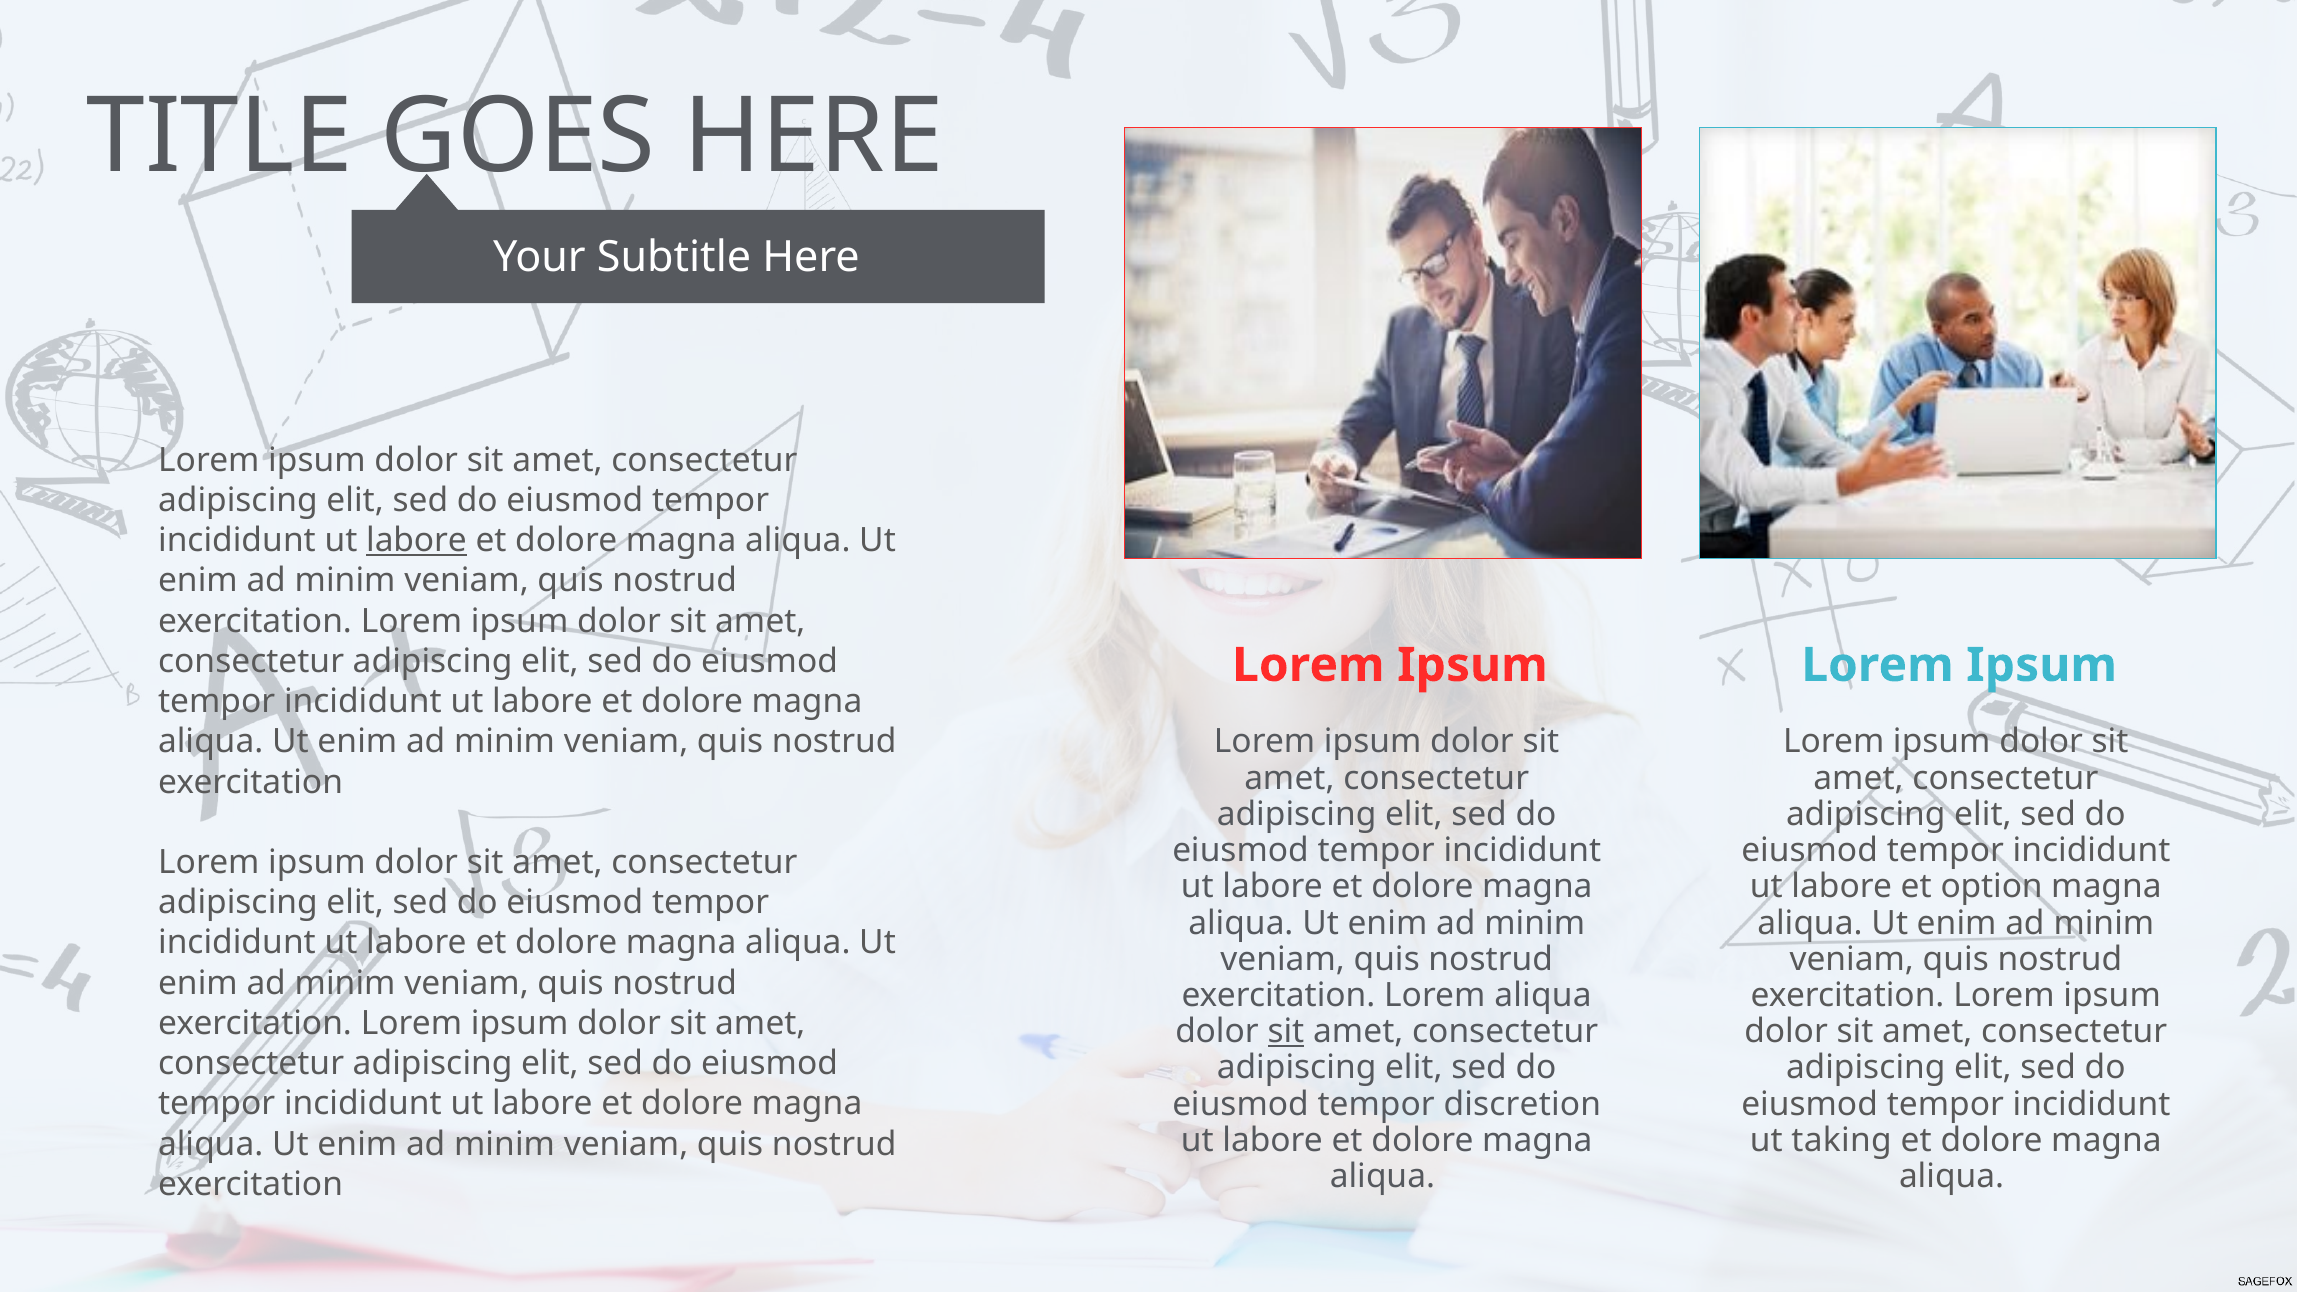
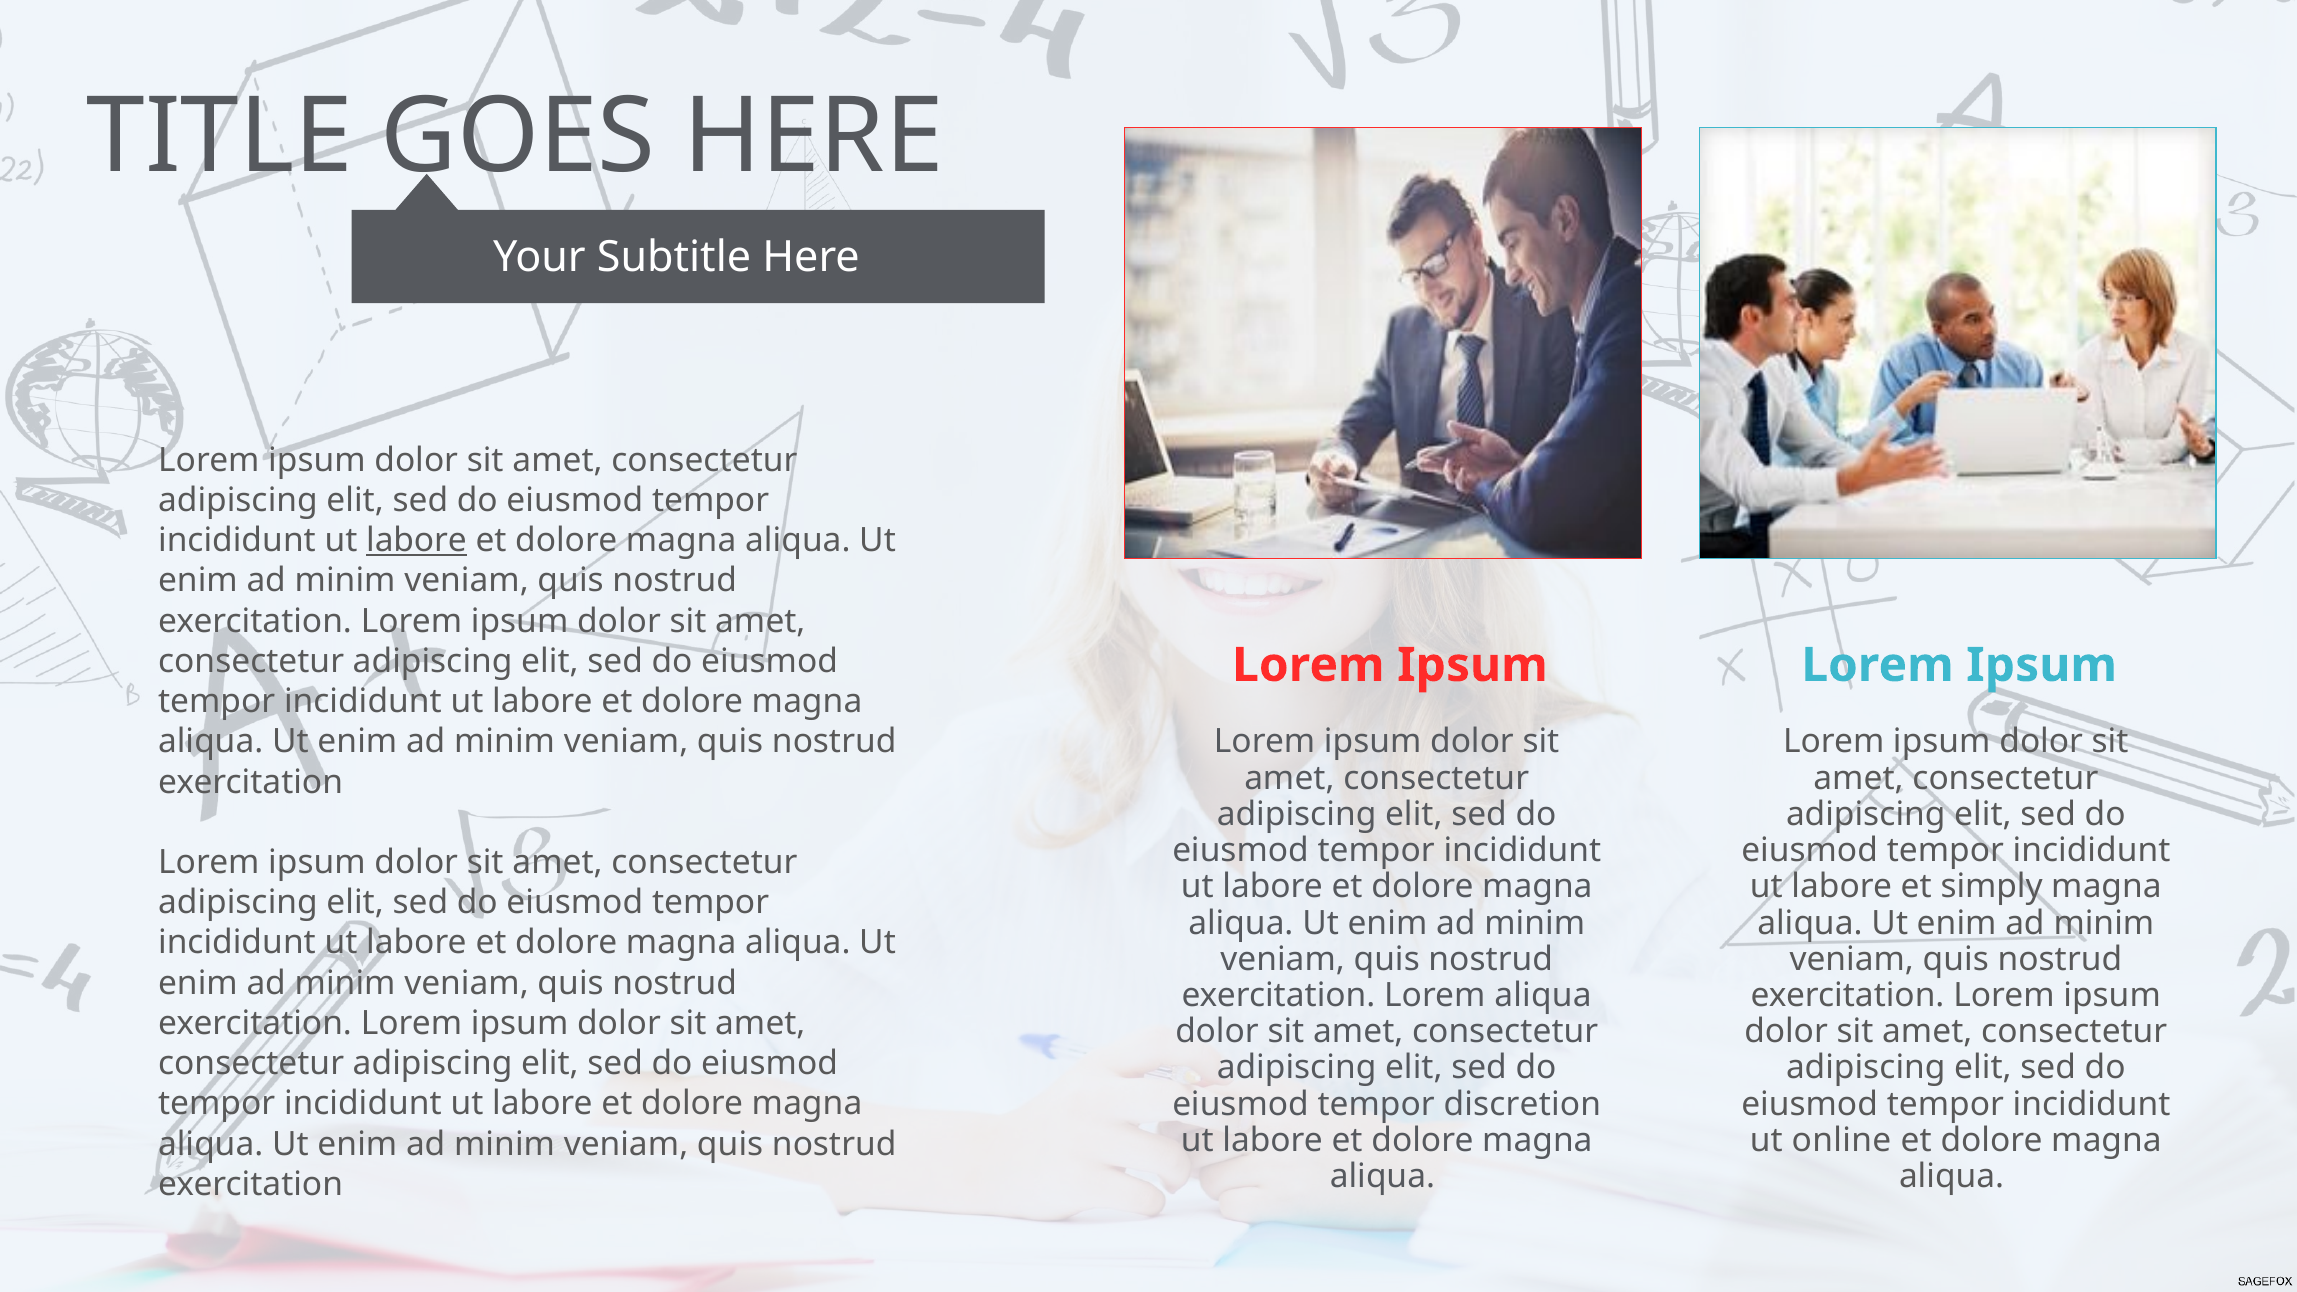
option: option -> simply
sit at (1286, 1032) underline: present -> none
taking: taking -> online
